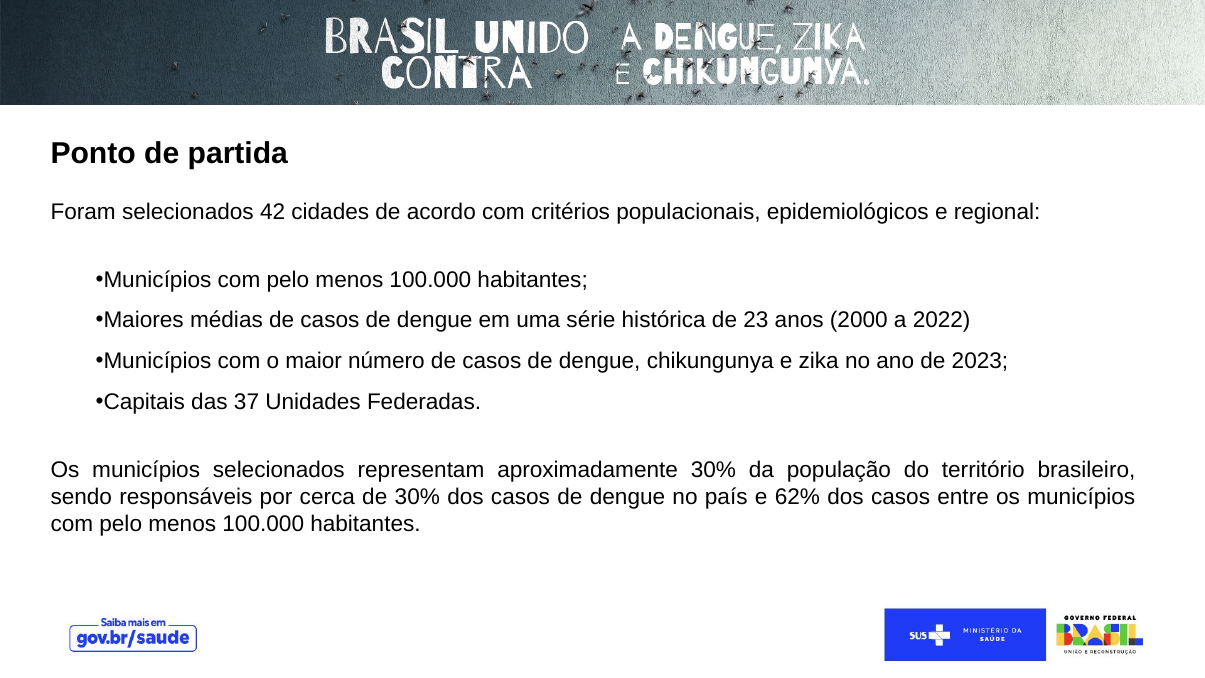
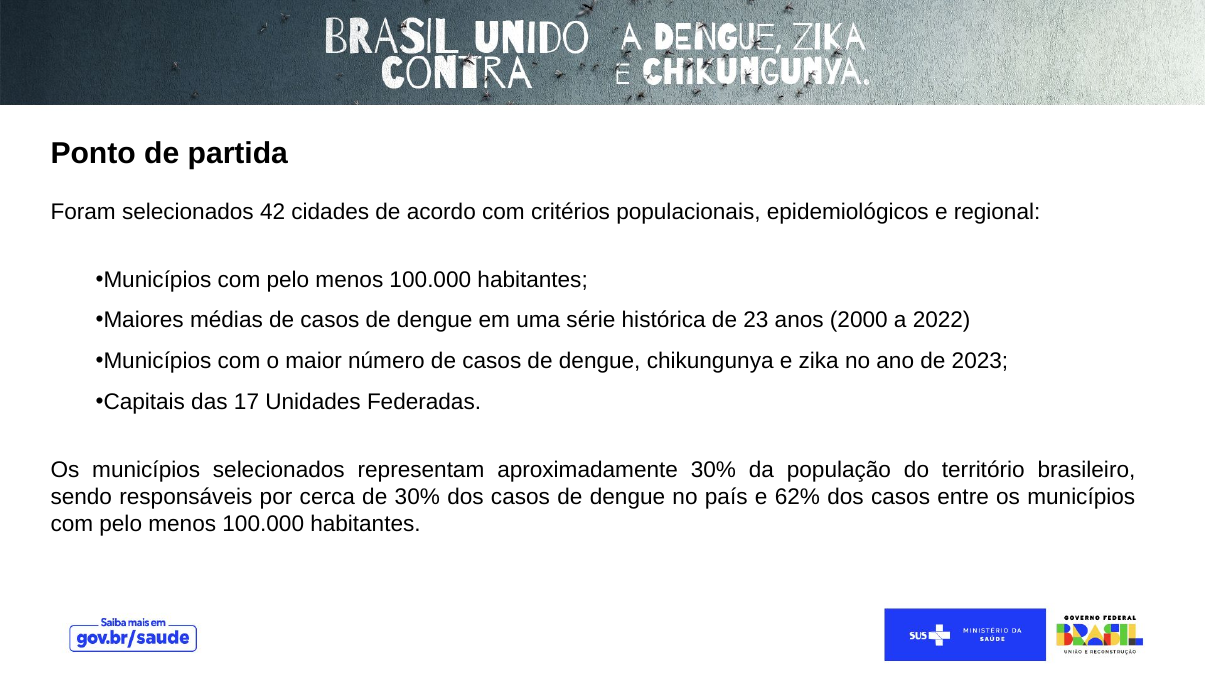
37: 37 -> 17
